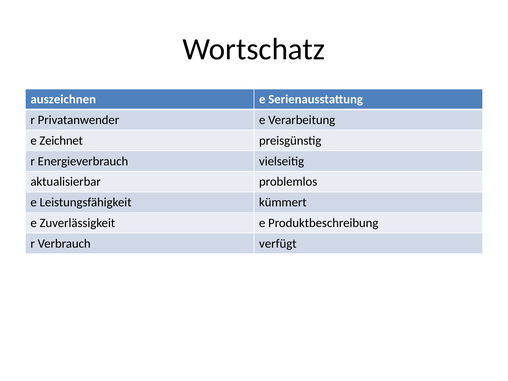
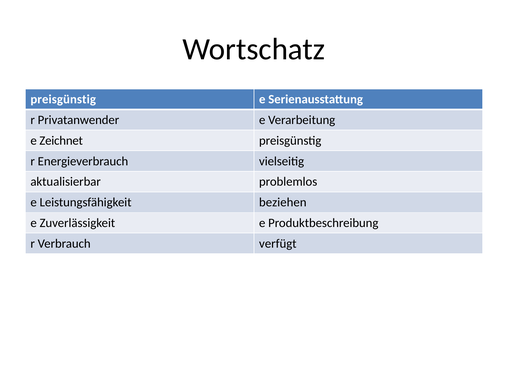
auszeichnen at (63, 99): auszeichnen -> preisgünstig
kümmert: kümmert -> beziehen
